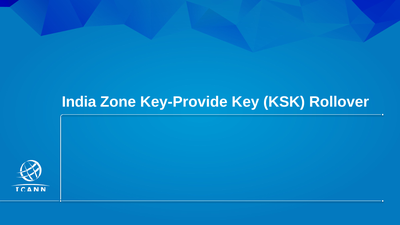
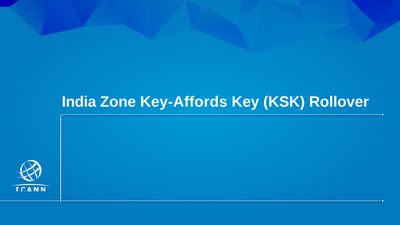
Key-Provide: Key-Provide -> Key-Affords
